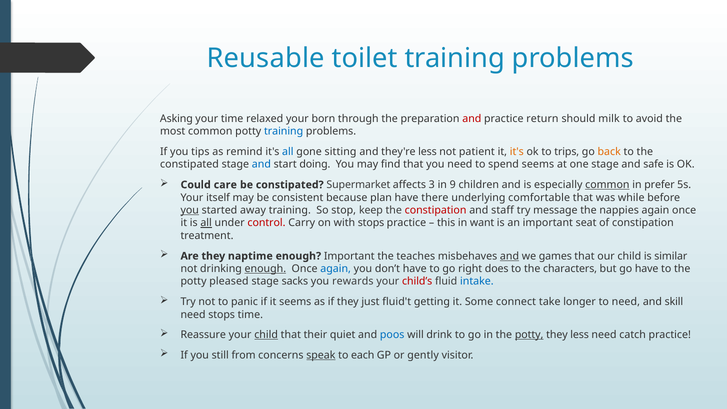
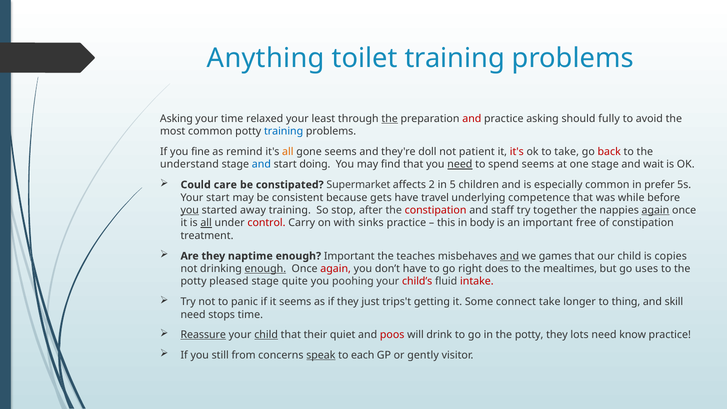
Reusable: Reusable -> Anything
born: born -> least
the at (390, 119) underline: none -> present
practice return: return -> asking
milk: milk -> fully
tips: tips -> fine
all at (288, 152) colour: blue -> orange
gone sitting: sitting -> seems
they're less: less -> doll
it's at (517, 152) colour: orange -> red
to trips: trips -> take
back colour: orange -> red
constipated at (189, 164): constipated -> understand
need at (460, 164) underline: none -> present
safe: safe -> wait
3: 3 -> 2
9: 9 -> 5
common at (607, 185) underline: present -> none
Your itself: itself -> start
plan: plan -> gets
there: there -> travel
comfortable: comfortable -> competence
keep: keep -> after
message: message -> together
again at (655, 210) underline: none -> present
with stops: stops -> sinks
want: want -> body
seat: seat -> free
similar: similar -> copies
again at (336, 269) colour: blue -> red
characters: characters -> mealtimes
go have: have -> uses
sacks: sacks -> quite
rewards: rewards -> poohing
intake colour: blue -> red
fluid't: fluid't -> trips't
to need: need -> thing
Reassure underline: none -> present
poos colour: blue -> red
potty at (529, 335) underline: present -> none
they less: less -> lots
catch: catch -> know
